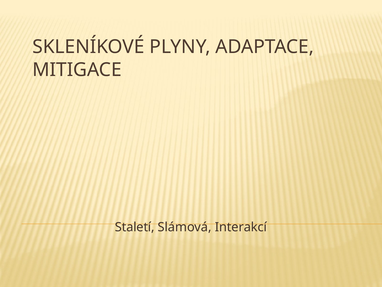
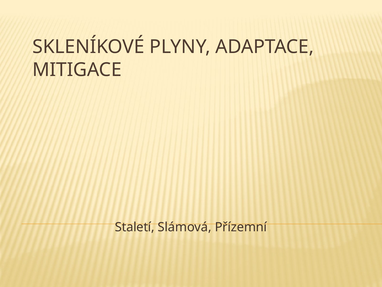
Interakcí: Interakcí -> Přízemní
